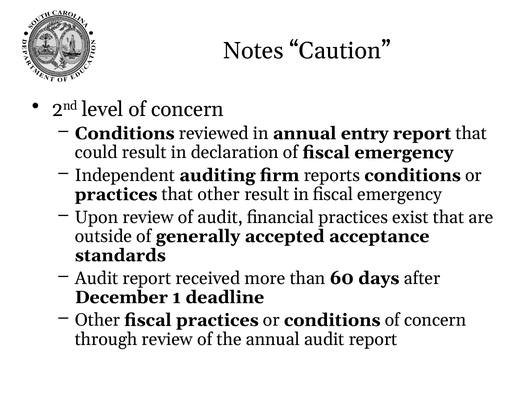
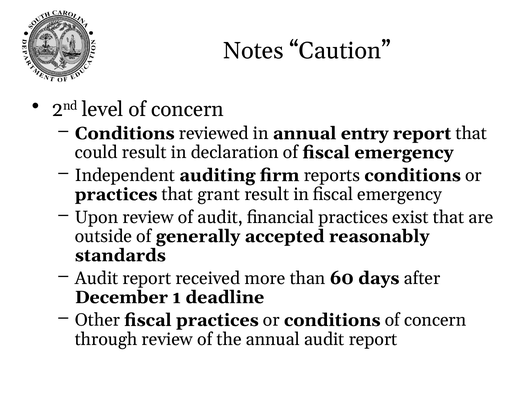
that other: other -> grant
acceptance: acceptance -> reasonably
